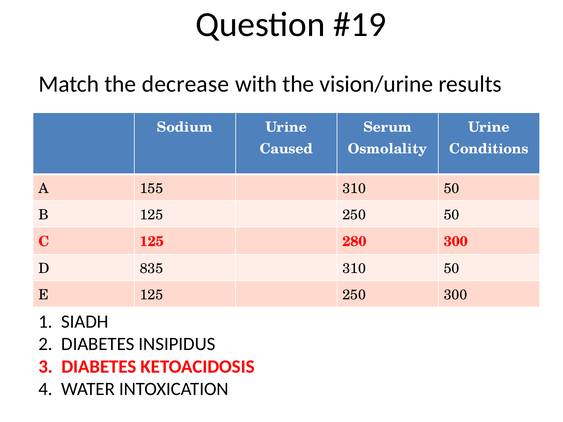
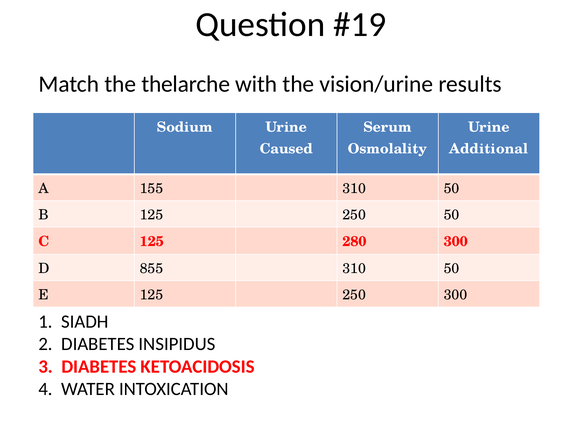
decrease: decrease -> thelarche
Conditions: Conditions -> Additional
835: 835 -> 855
